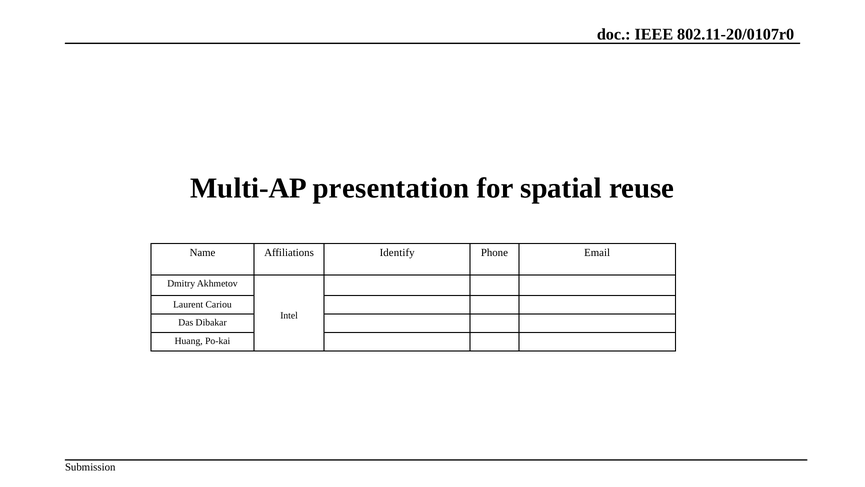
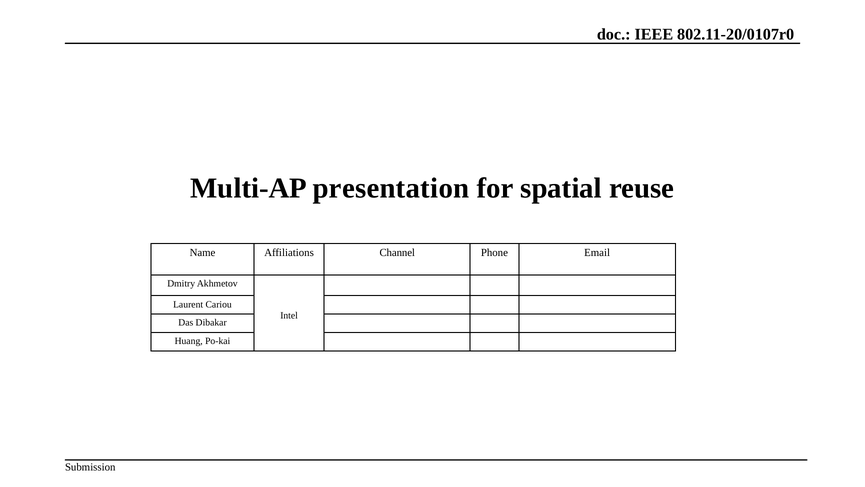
Identify: Identify -> Channel
